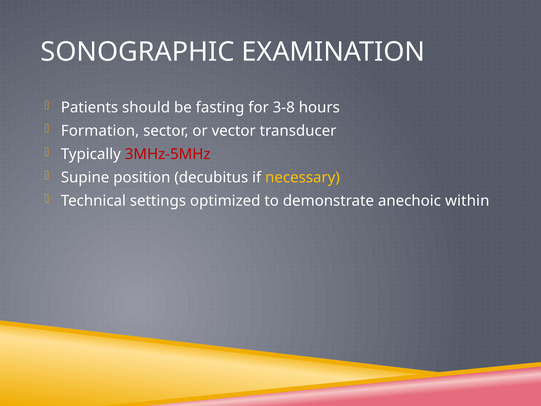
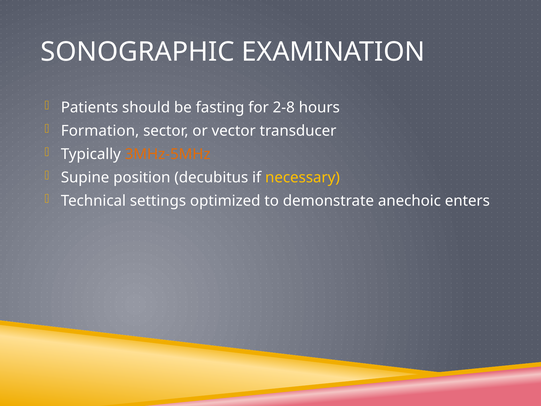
3-8: 3-8 -> 2-8
3MHz-5MHz colour: red -> orange
within: within -> enters
